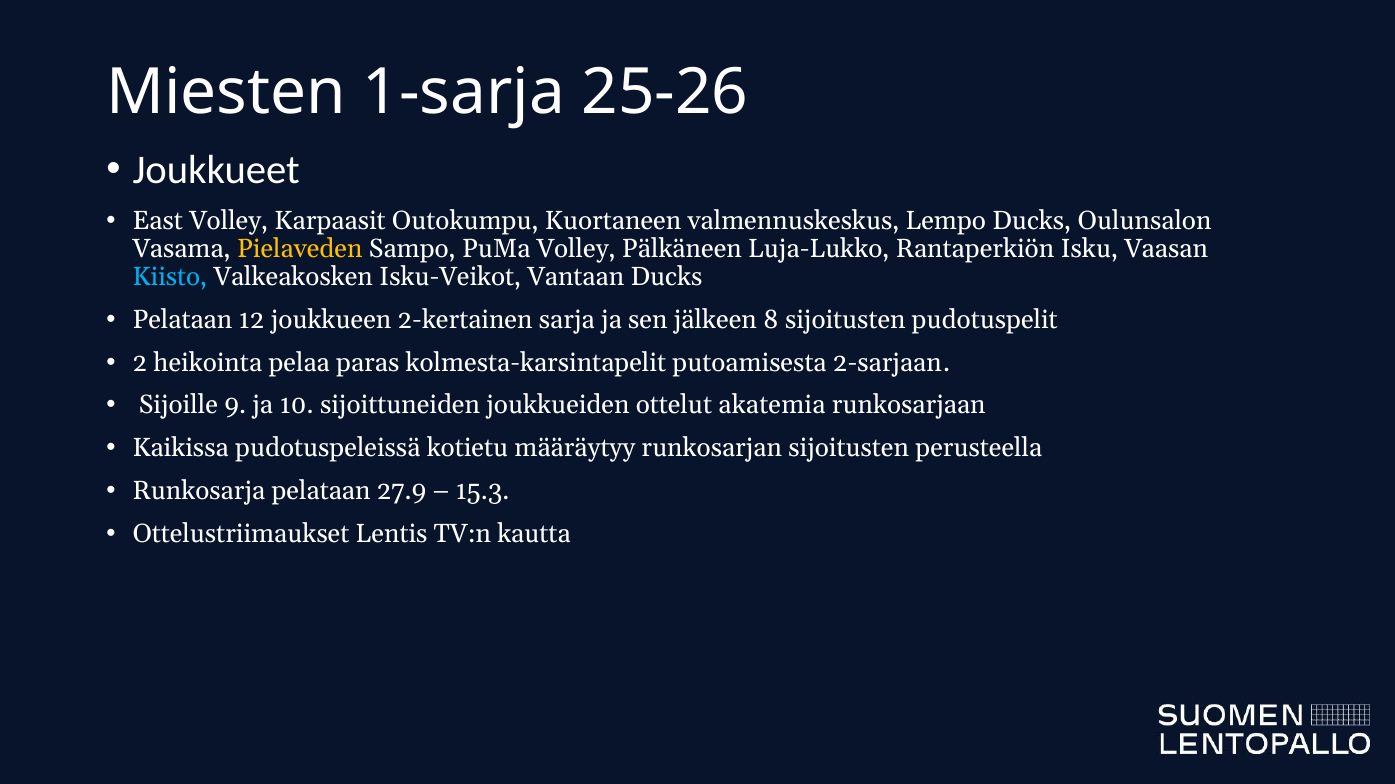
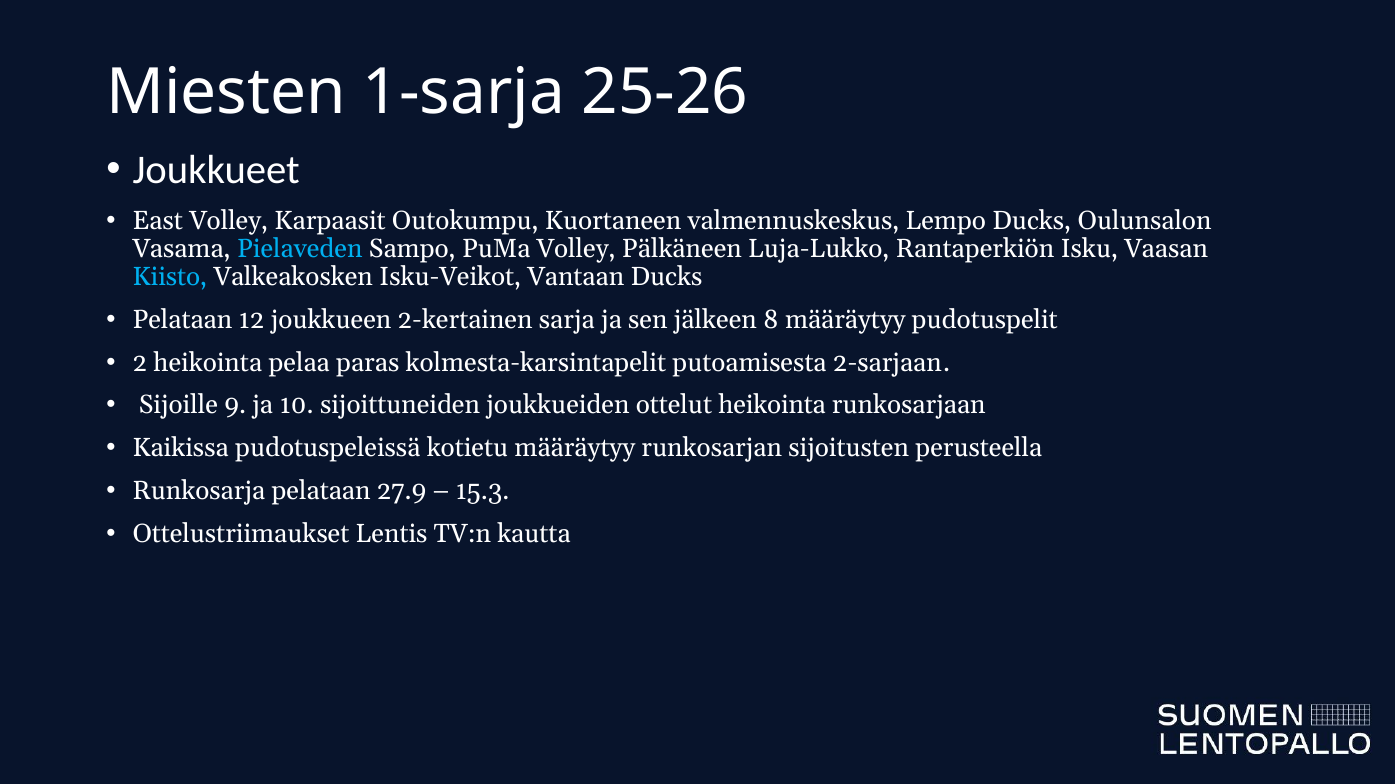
Pielaveden colour: yellow -> light blue
8 sijoitusten: sijoitusten -> määräytyy
ottelut akatemia: akatemia -> heikointa
